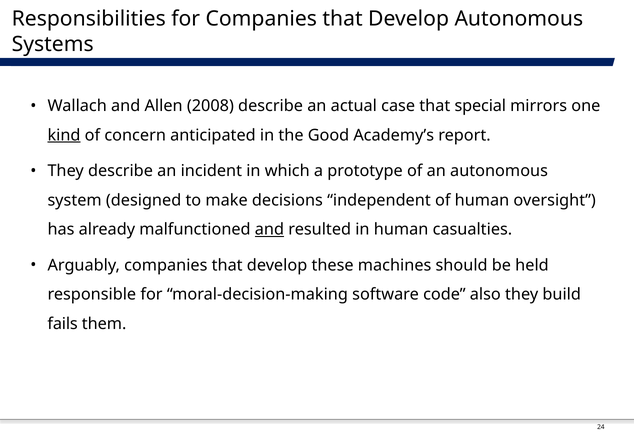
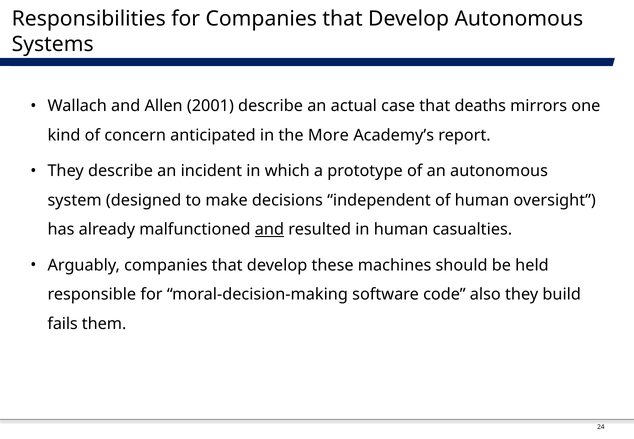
2008: 2008 -> 2001
special: special -> deaths
kind underline: present -> none
Good: Good -> More
